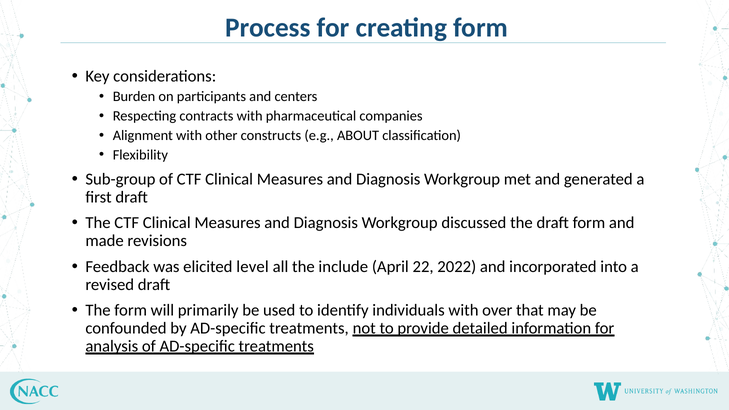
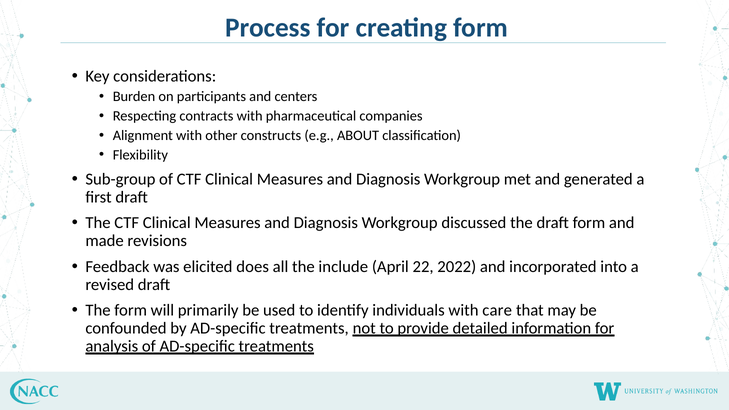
level: level -> does
over: over -> care
